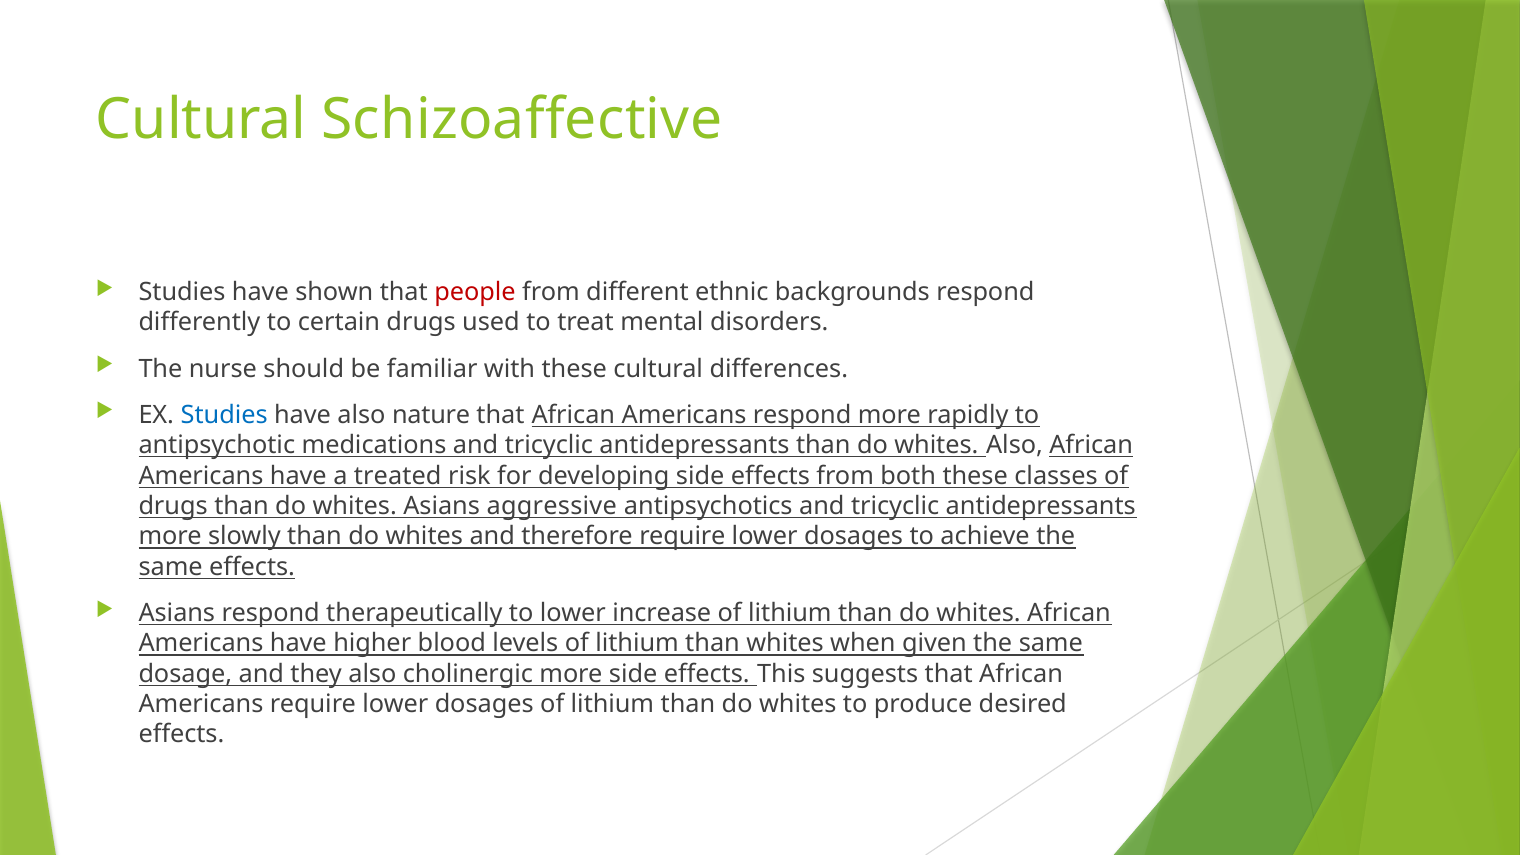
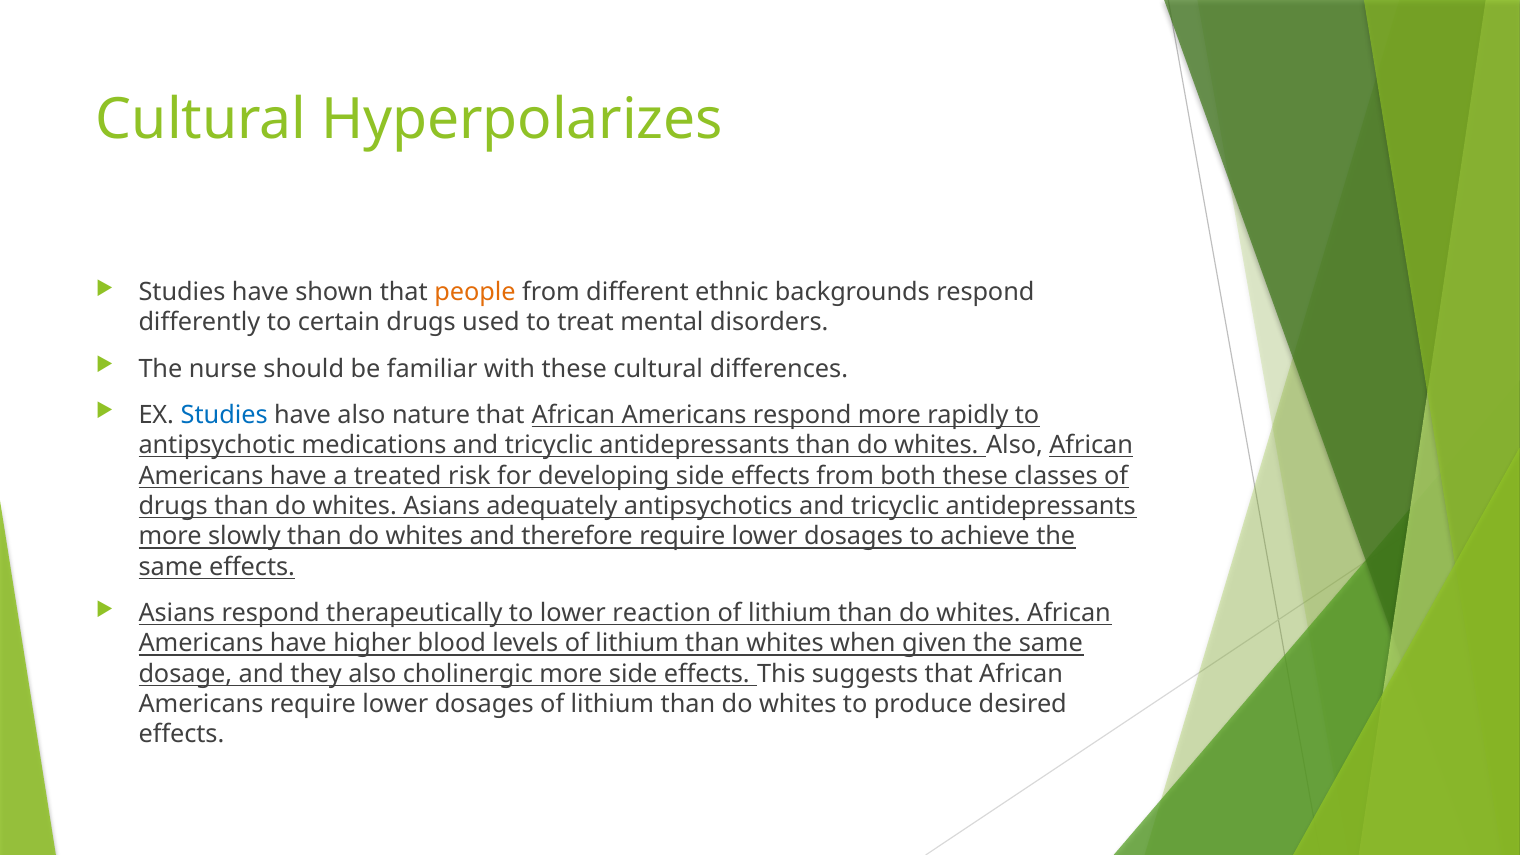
Schizoaffective: Schizoaffective -> Hyperpolarizes
people colour: red -> orange
aggressive: aggressive -> adequately
increase: increase -> reaction
